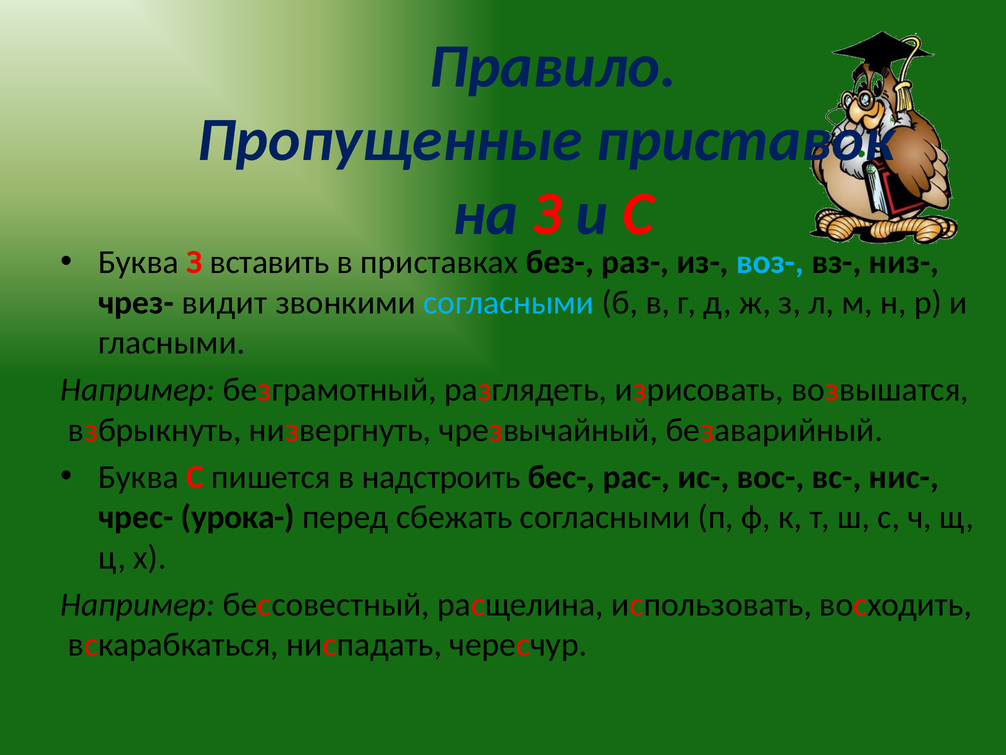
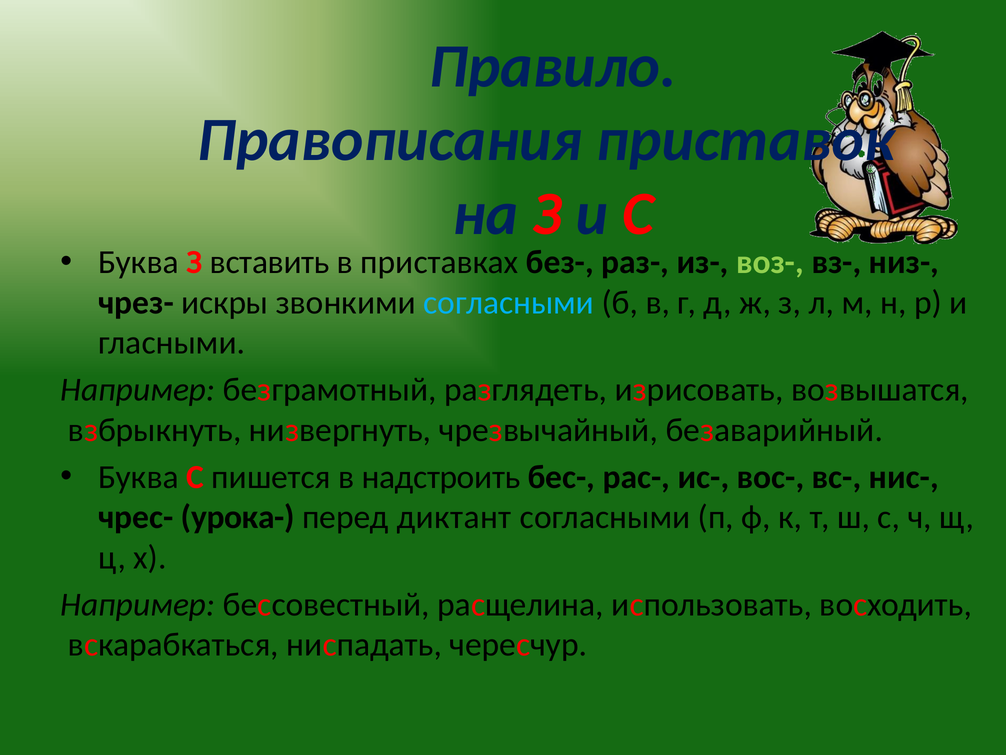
Пропущенные: Пропущенные -> Правописания
воз- colour: light blue -> light green
видит: видит -> искры
сбежать: сбежать -> диктант
